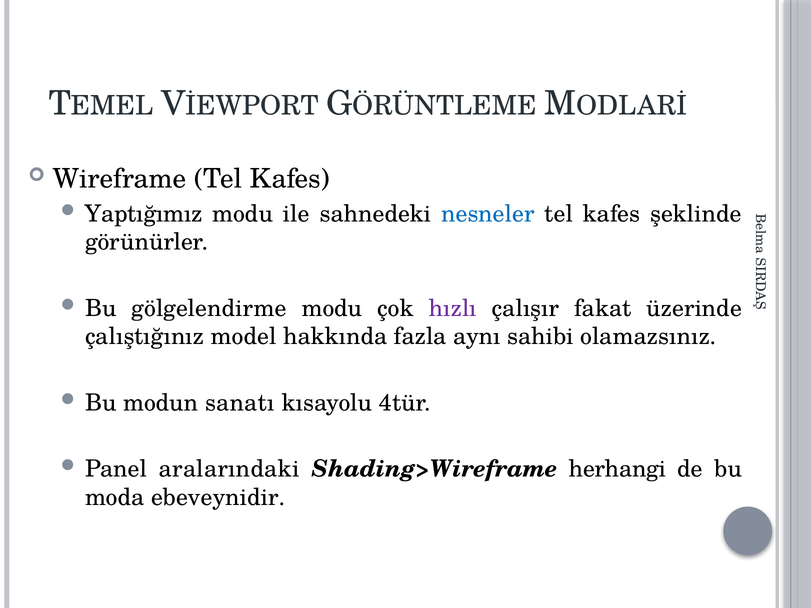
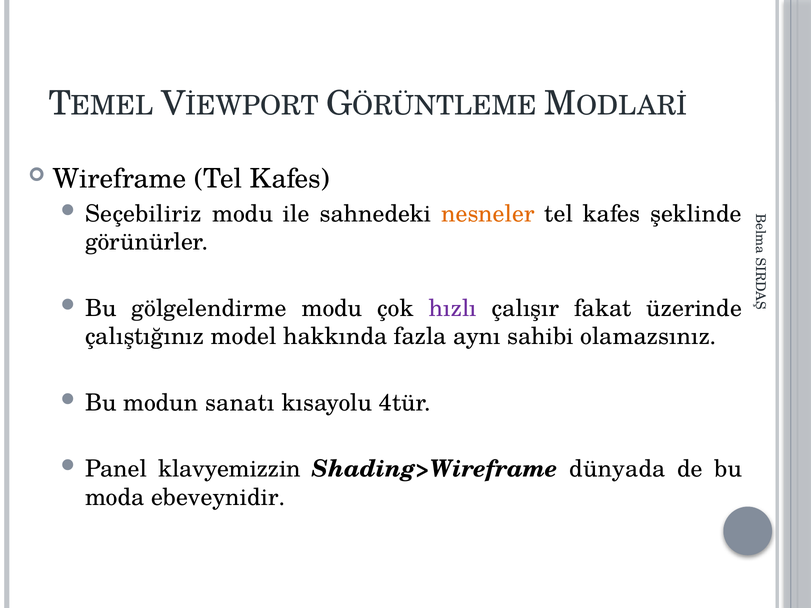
Yaptığımız: Yaptığımız -> Seçebiliriz
nesneler colour: blue -> orange
aralarındaki: aralarındaki -> klavyemizzin
herhangi: herhangi -> dünyada
